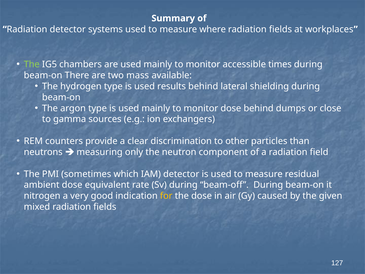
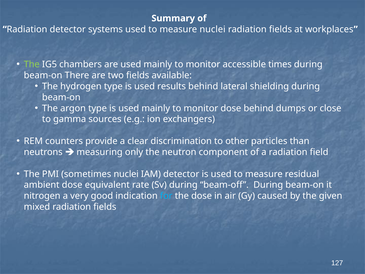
measure where: where -> nuclei
two mass: mass -> fields
sometimes which: which -> nuclei
for colour: yellow -> light blue
